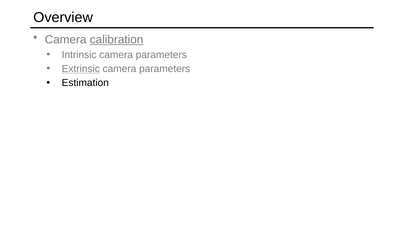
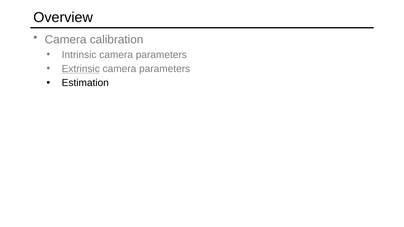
calibration underline: present -> none
